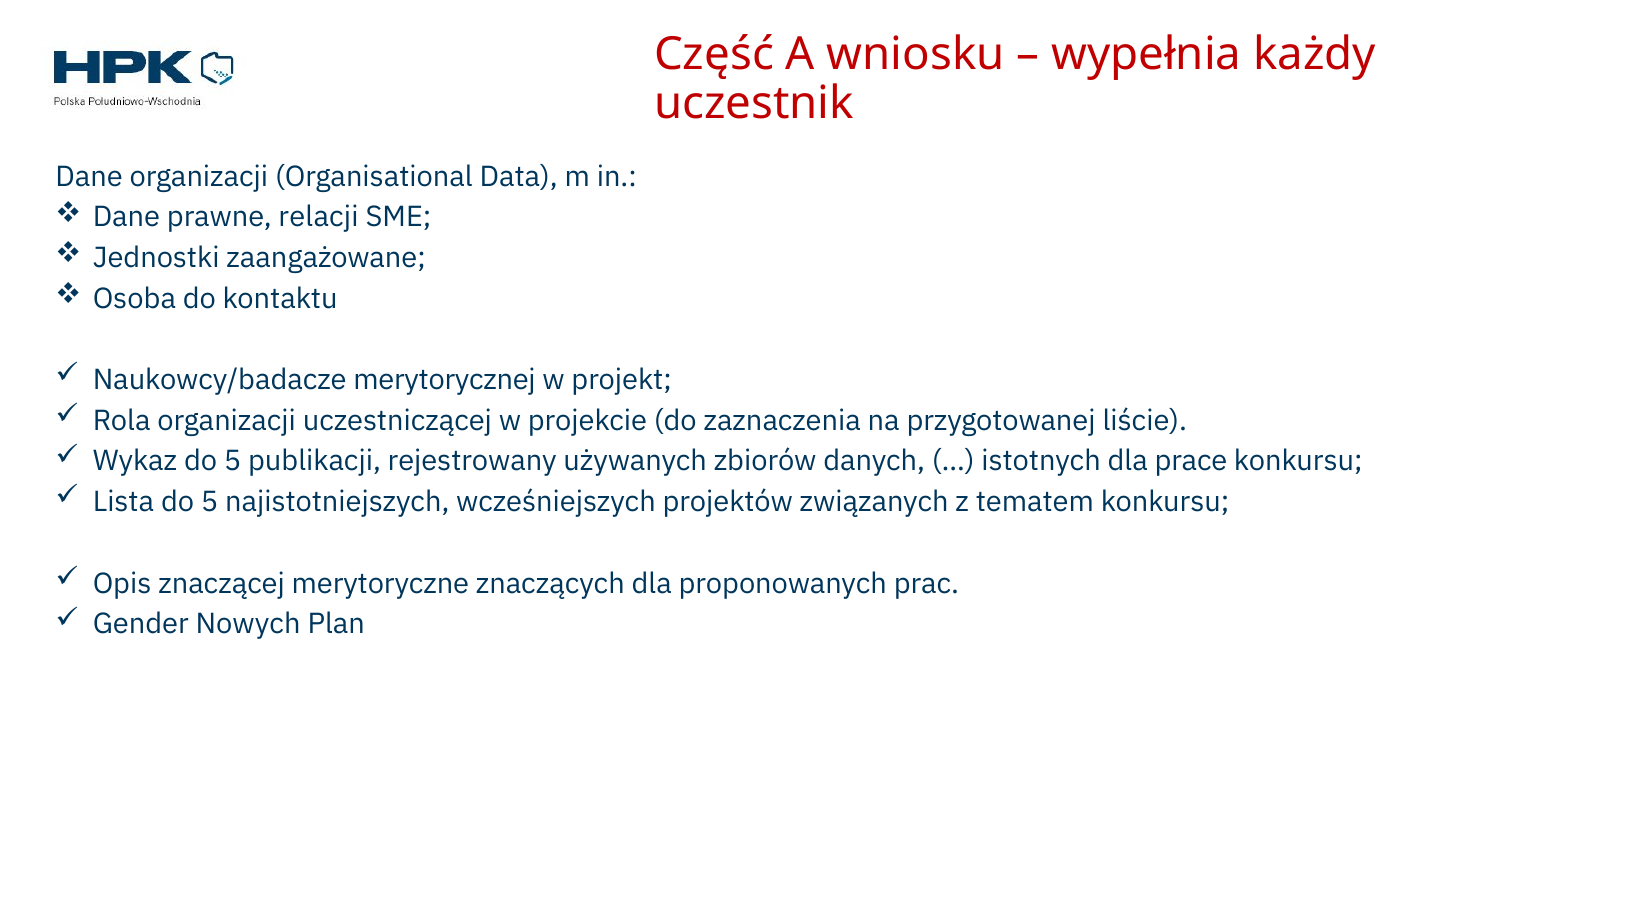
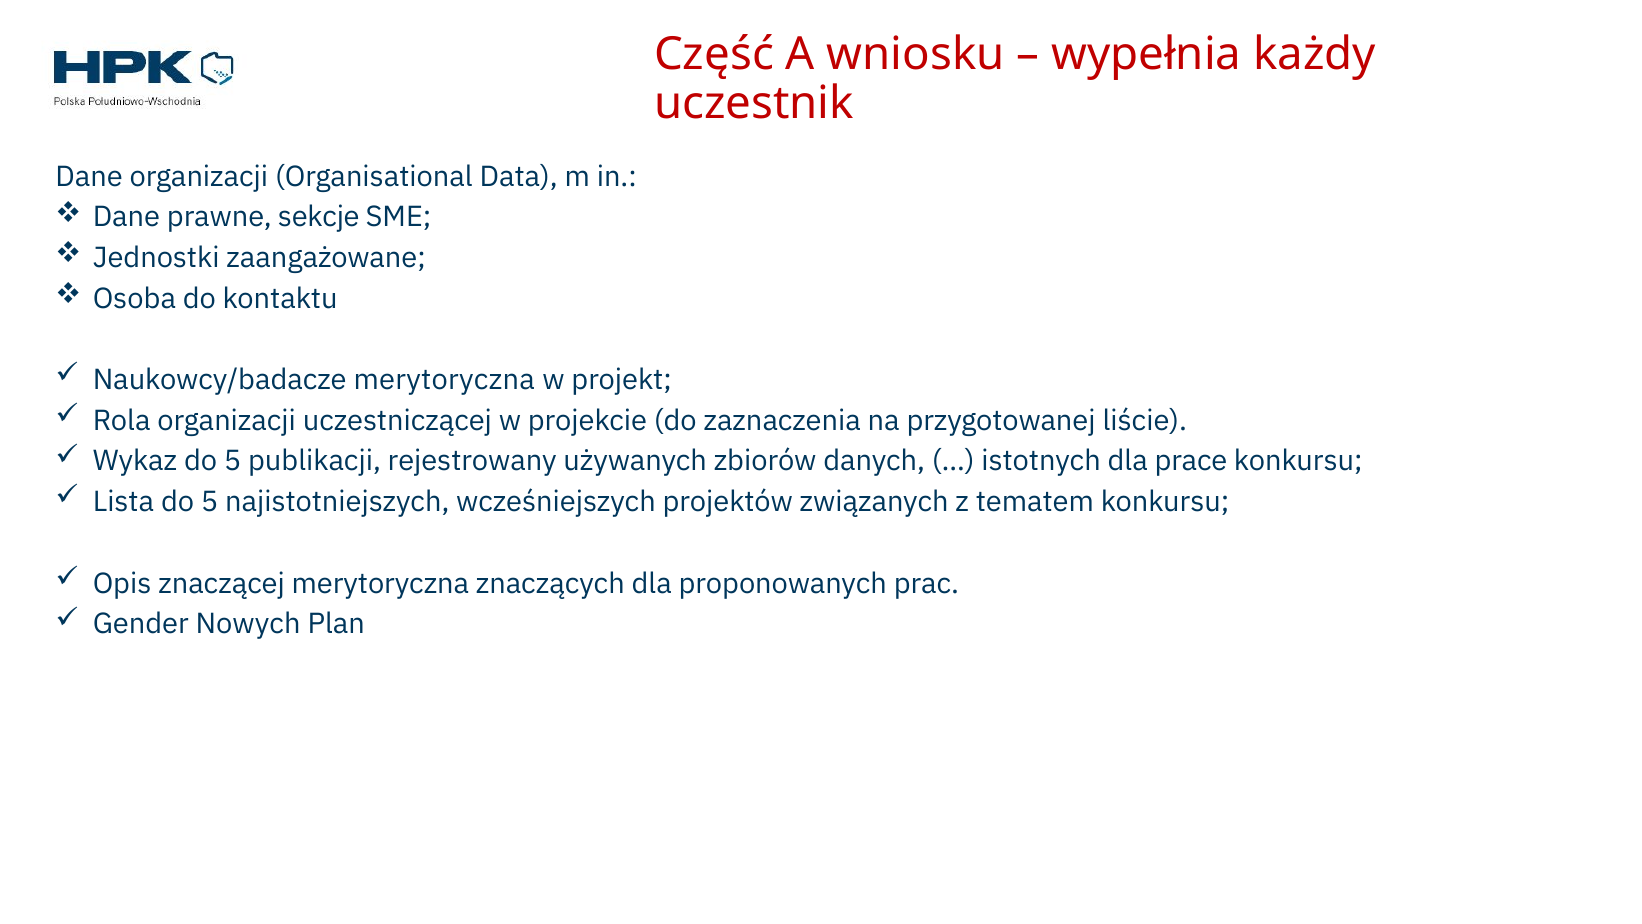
relacji: relacji -> sekcje
Naukowcy/badacze merytorycznej: merytorycznej -> merytoryczna
znaczącej merytoryczne: merytoryczne -> merytoryczna
